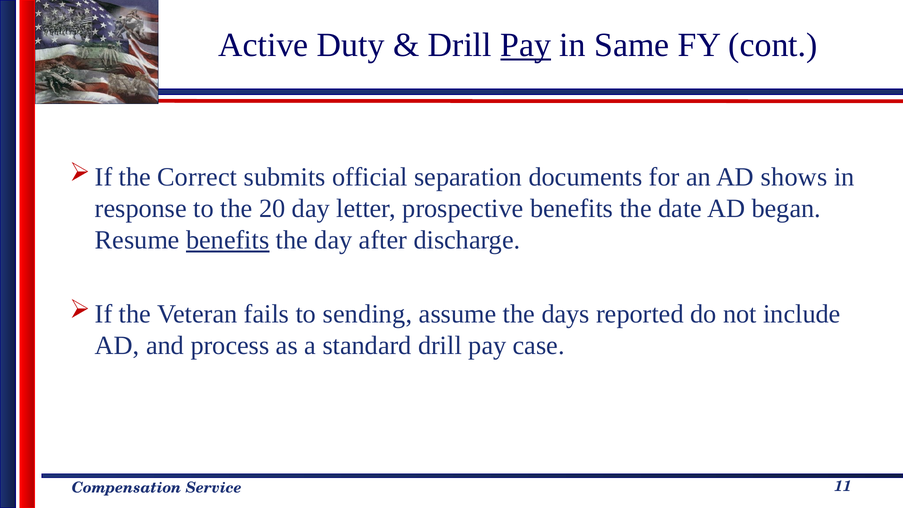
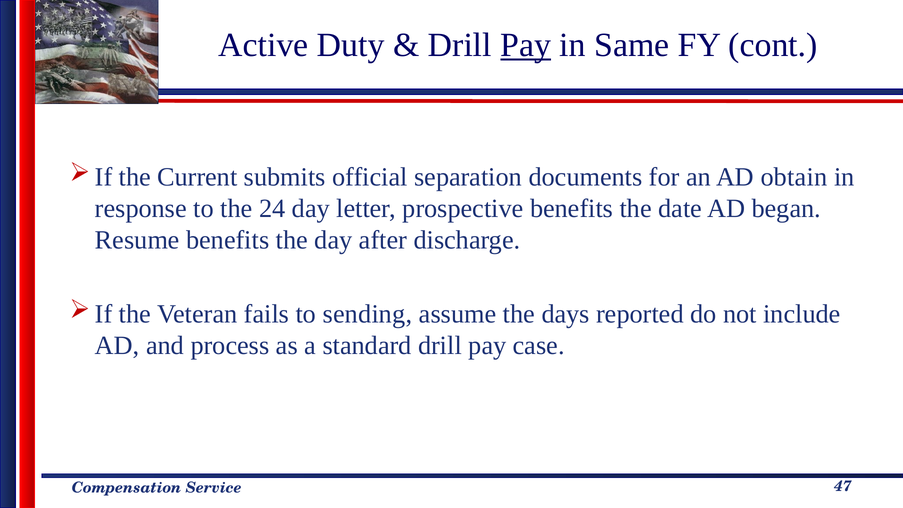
Correct: Correct -> Current
shows: shows -> obtain
20: 20 -> 24
benefits at (228, 240) underline: present -> none
11: 11 -> 47
